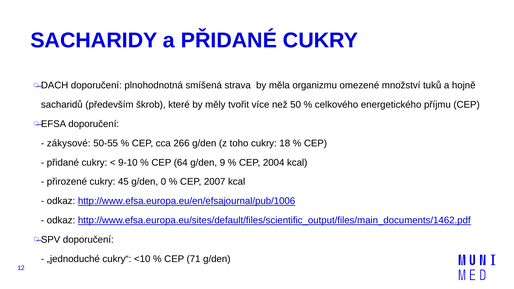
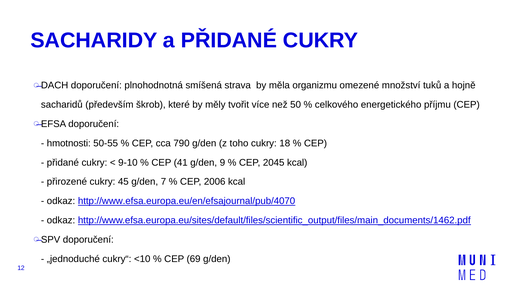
zákysové: zákysové -> hmotnosti
266: 266 -> 790
64: 64 -> 41
2004: 2004 -> 2045
0: 0 -> 7
2007: 2007 -> 2006
http://www.efsa.europa.eu/en/efsajournal/pub/1006: http://www.efsa.europa.eu/en/efsajournal/pub/1006 -> http://www.efsa.europa.eu/en/efsajournal/pub/4070
71: 71 -> 69
